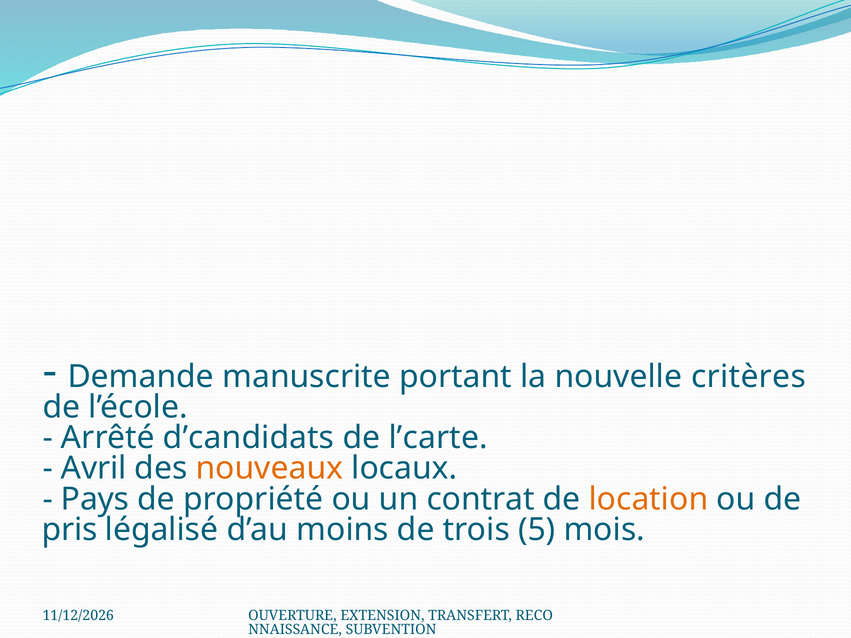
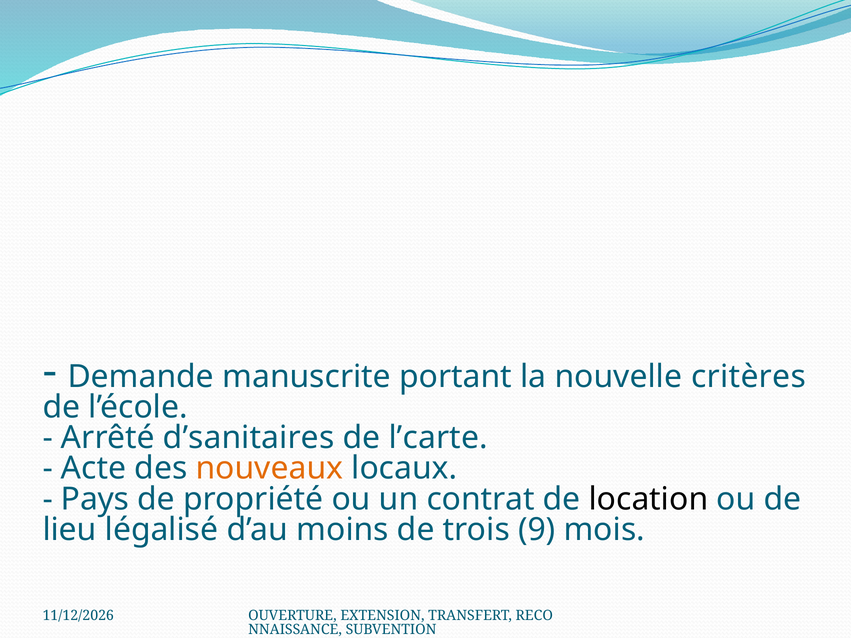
d’candidats: d’candidats -> d’sanitaires
Avril: Avril -> Acte
location colour: orange -> black
pris: pris -> lieu
5: 5 -> 9
